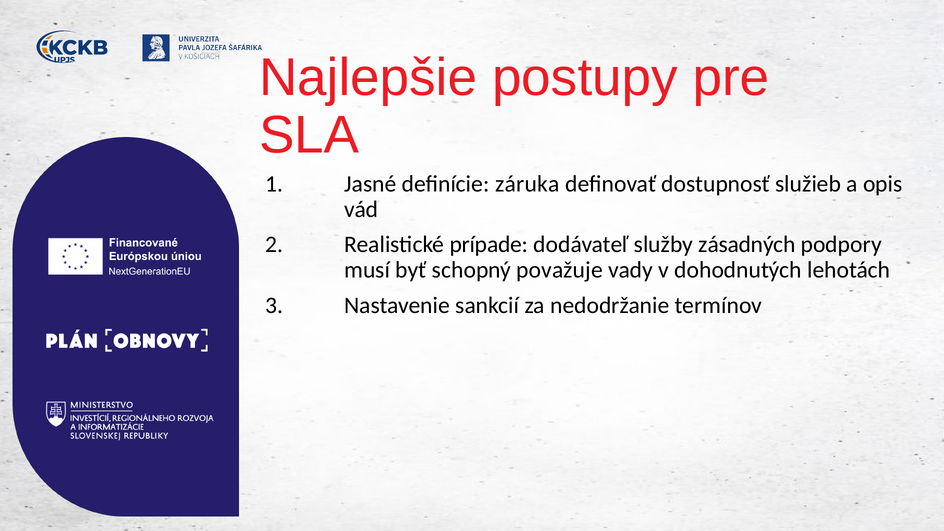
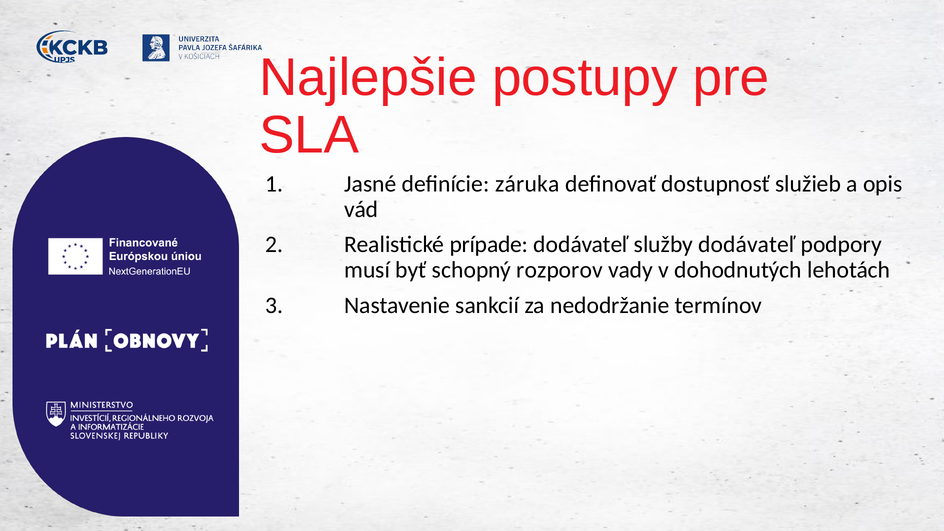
služby zásadných: zásadných -> dodávateľ
považuje: považuje -> rozporov
